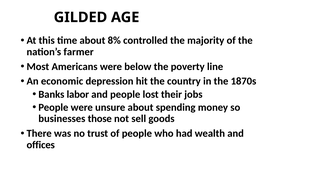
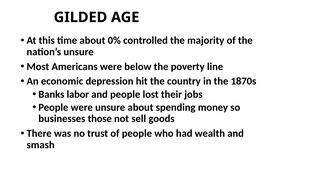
8%: 8% -> 0%
nation’s farmer: farmer -> unsure
offices: offices -> smash
